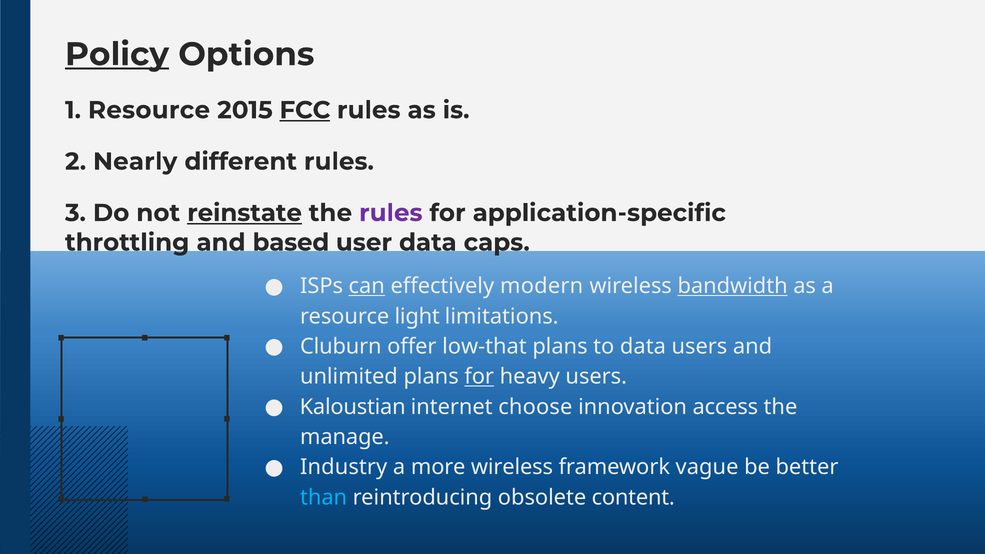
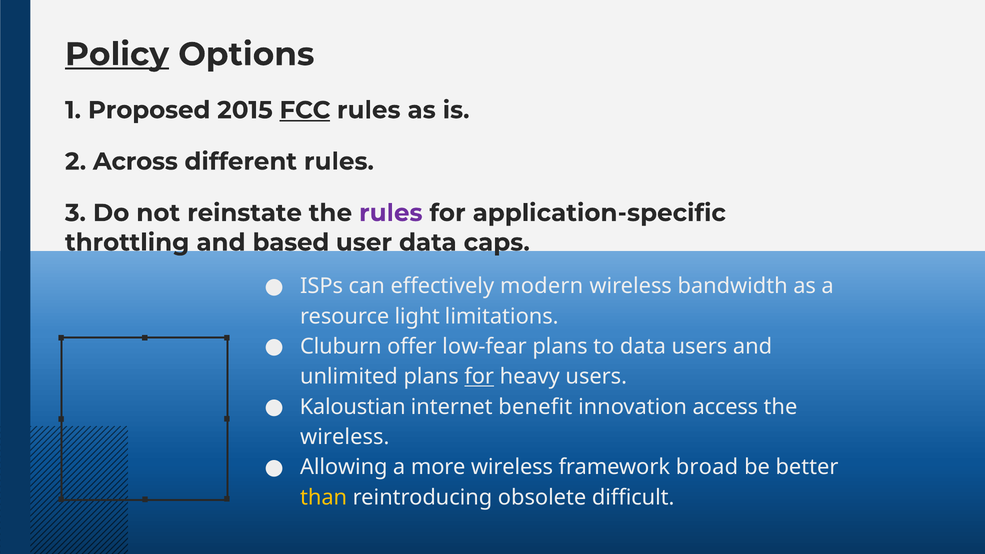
1 Resource: Resource -> Proposed
Nearly: Nearly -> Across
reinstate underline: present -> none
can underline: present -> none
bandwidth underline: present -> none
low-that: low-that -> low-fear
choose: choose -> benefit
manage at (345, 437): manage -> wireless
Industry: Industry -> Allowing
vague: vague -> broad
than colour: light blue -> yellow
content: content -> difficult
